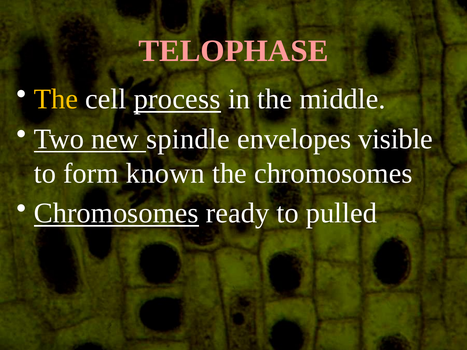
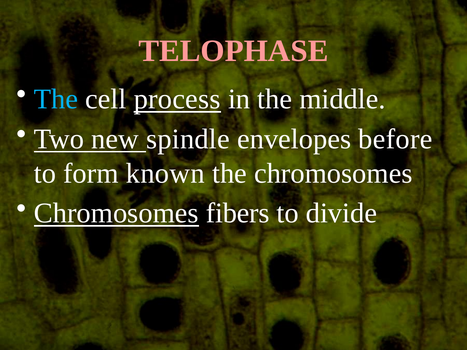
The at (56, 99) colour: yellow -> light blue
visible: visible -> before
ready: ready -> fibers
pulled: pulled -> divide
